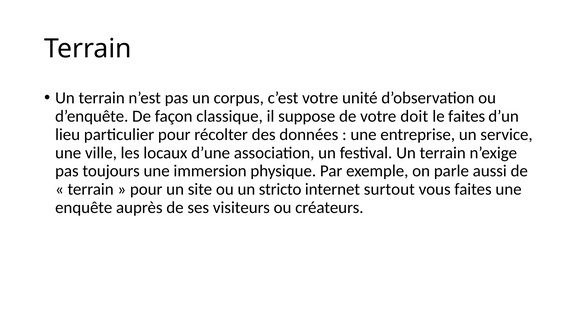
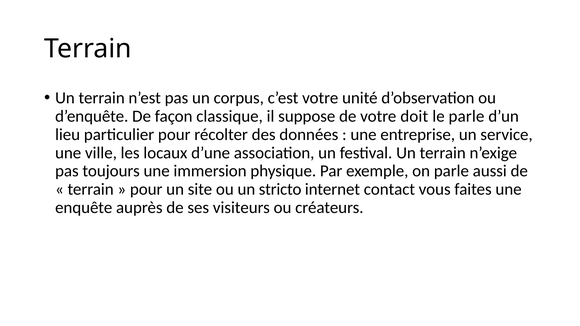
le faites: faites -> parle
surtout: surtout -> contact
